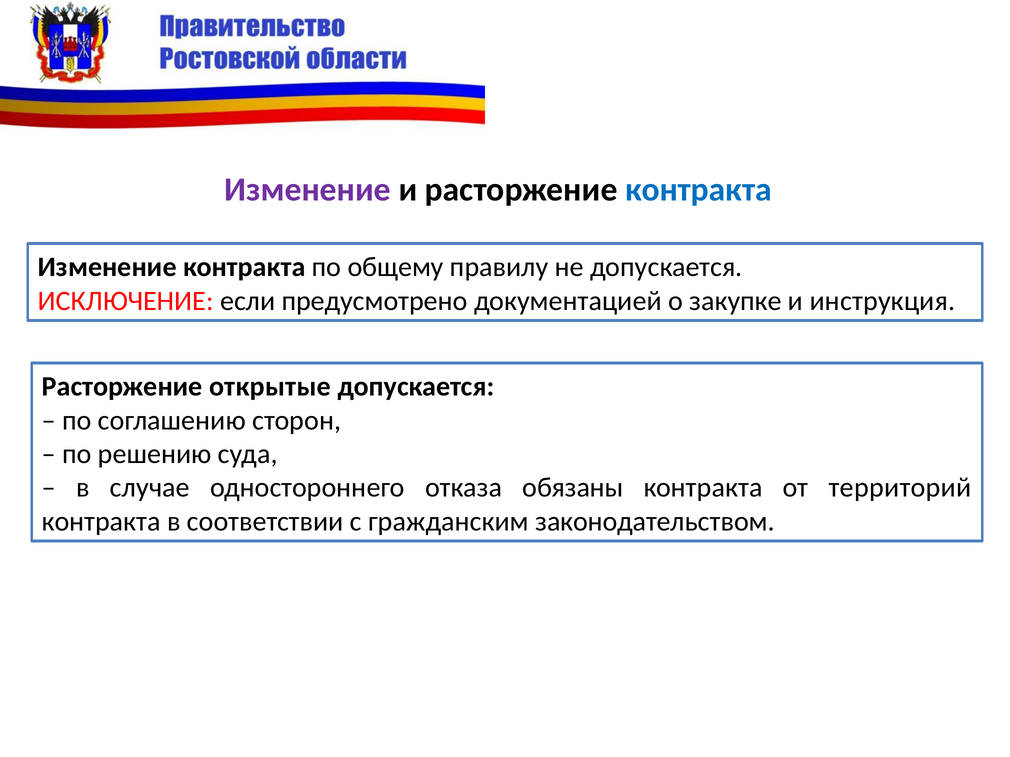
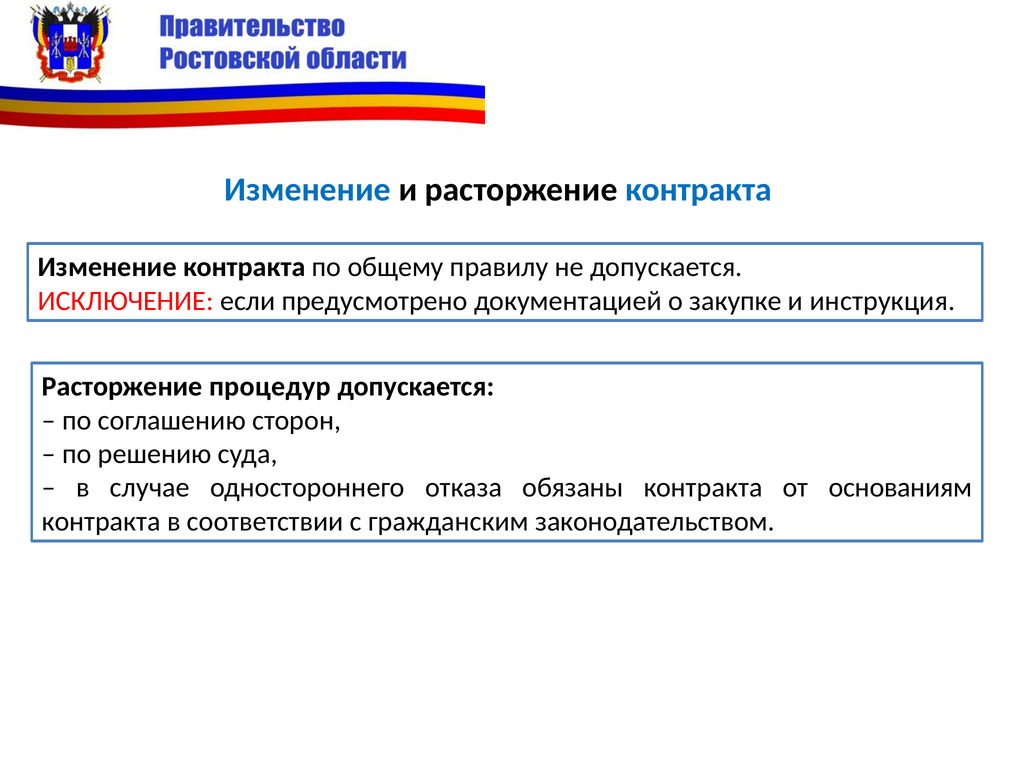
Изменение at (308, 190) colour: purple -> blue
открытые: открытые -> процедур
территорий: территорий -> основаниям
